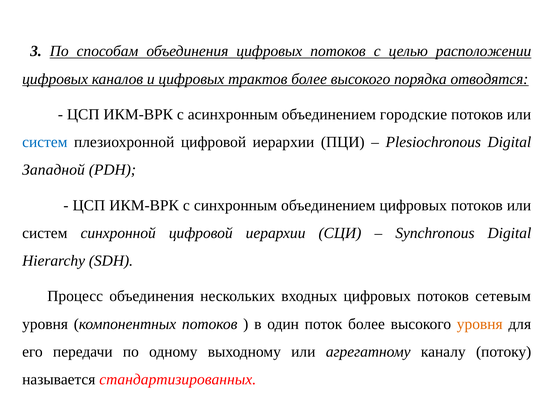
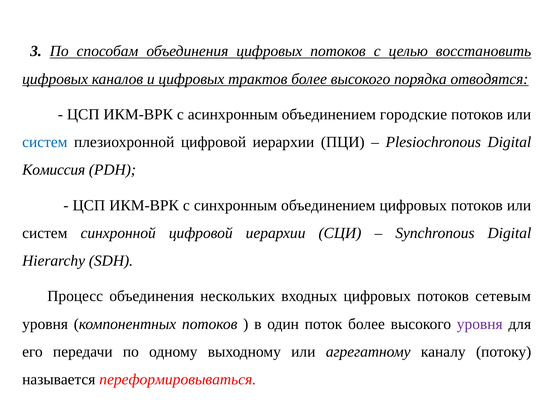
расположении: расположении -> восстановить
Западной: Западной -> Комиссия
уровня at (480, 324) colour: orange -> purple
стандартизированных: стандартизированных -> переформировываться
